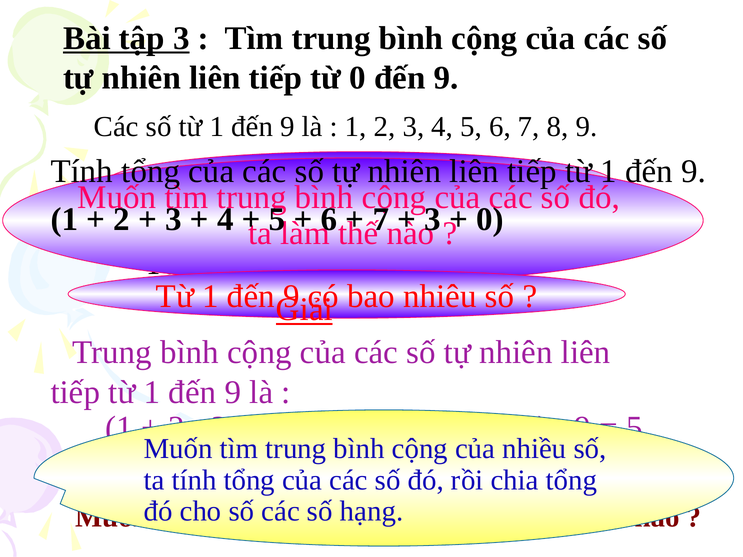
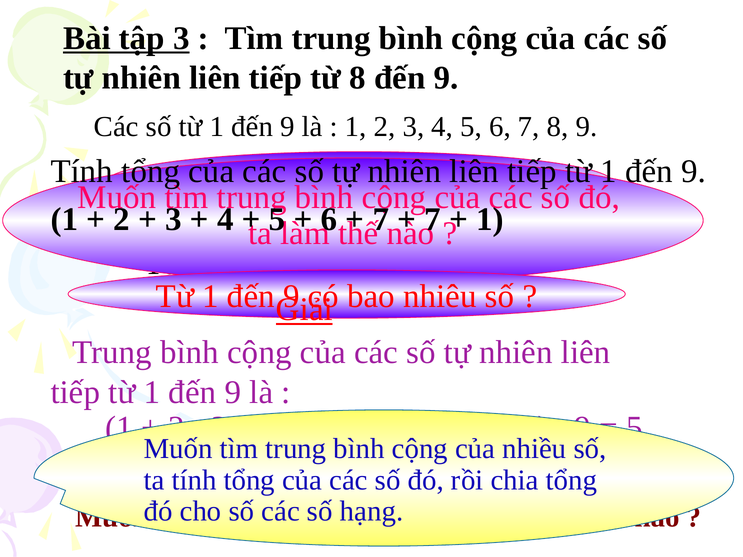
từ 0: 0 -> 8
3 at (433, 219): 3 -> 7
0 at (490, 219): 0 -> 1
